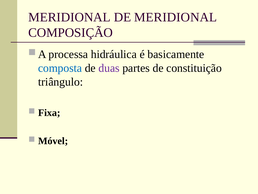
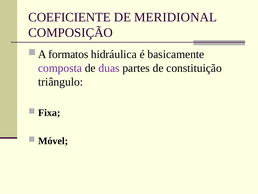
MERIDIONAL at (70, 17): MERIDIONAL -> COEFICIENTE
processa: processa -> formatos
composta colour: blue -> purple
